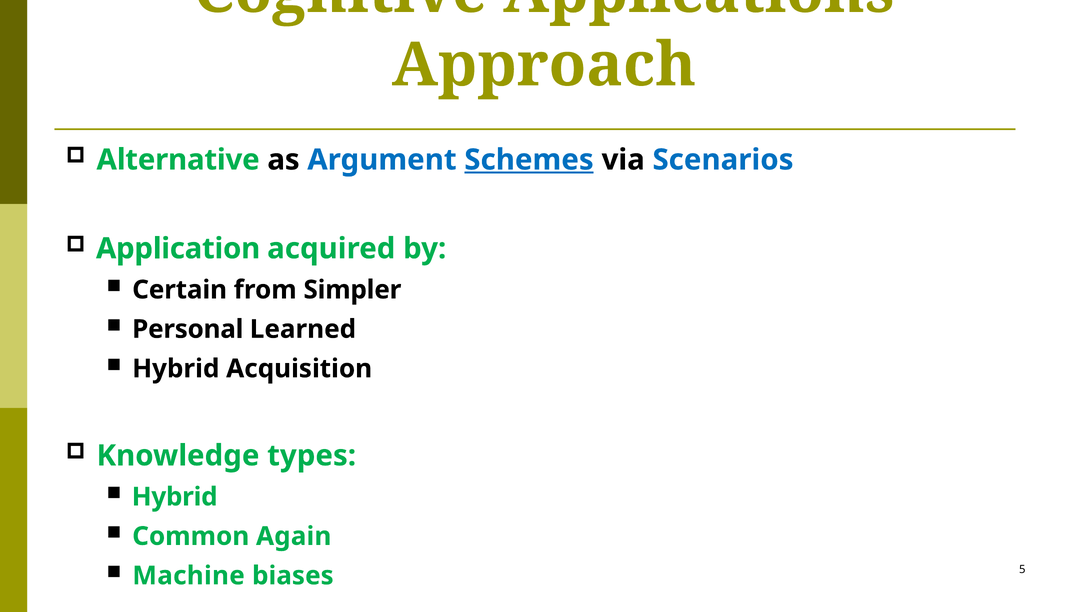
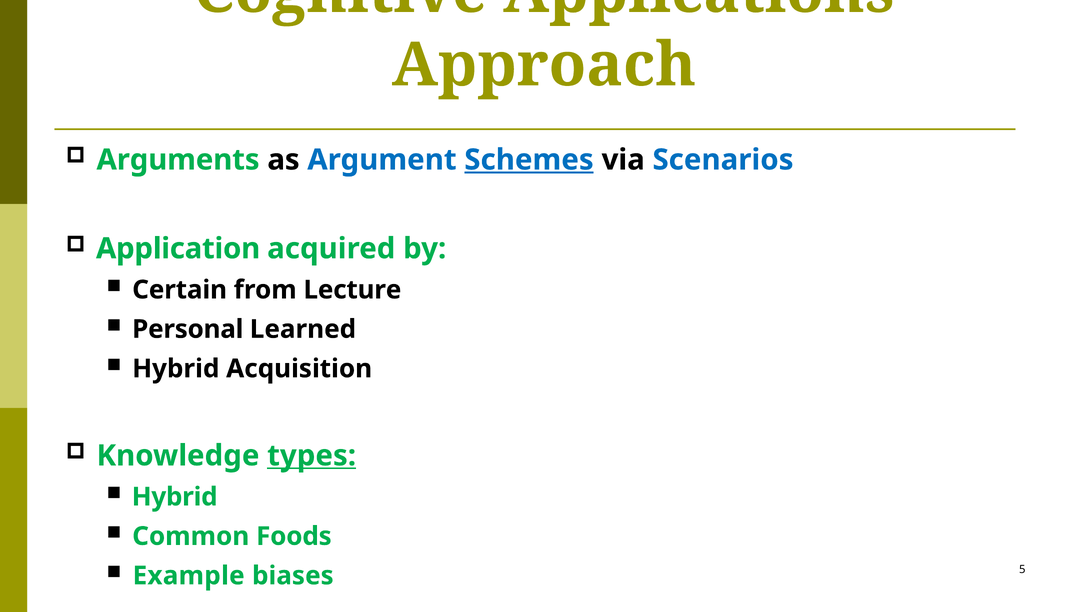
Alternative: Alternative -> Arguments
Simpler: Simpler -> Lecture
types underline: none -> present
Again: Again -> Foods
Machine: Machine -> Example
